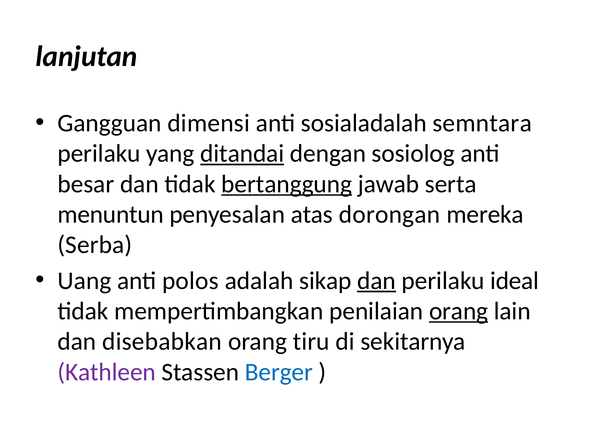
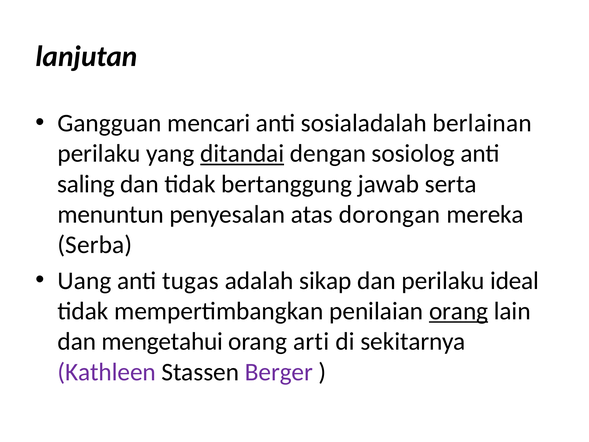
dimensi: dimensi -> mencari
semntara: semntara -> berlainan
besar: besar -> saling
bertanggung underline: present -> none
polos: polos -> tugas
dan at (377, 280) underline: present -> none
disebabkan: disebabkan -> mengetahui
tiru: tiru -> arti
Berger colour: blue -> purple
